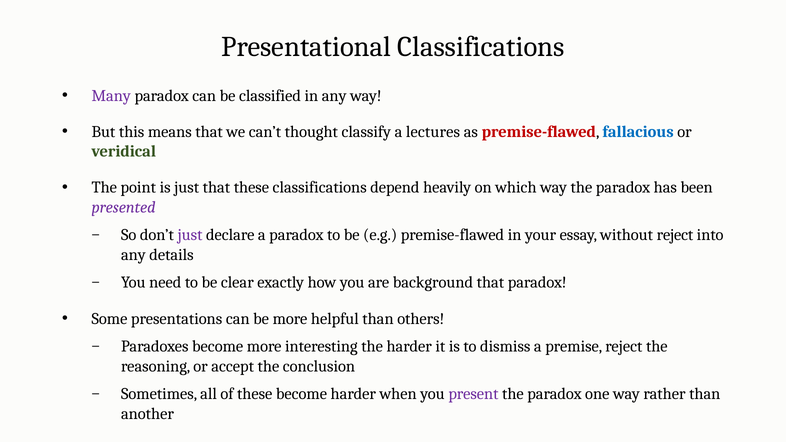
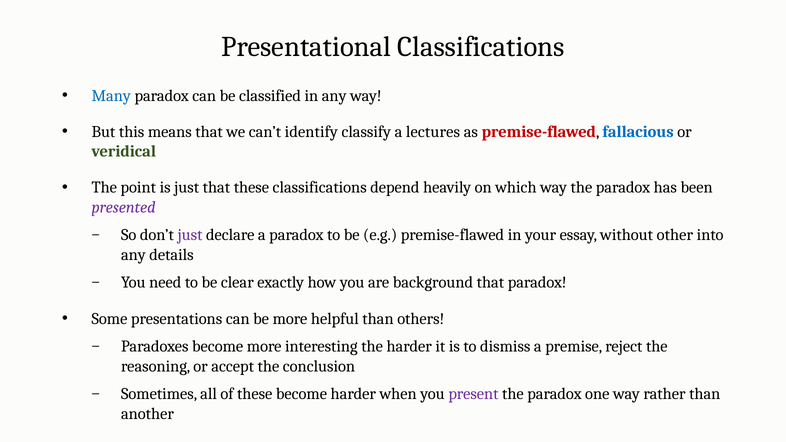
Many colour: purple -> blue
thought: thought -> identify
without reject: reject -> other
